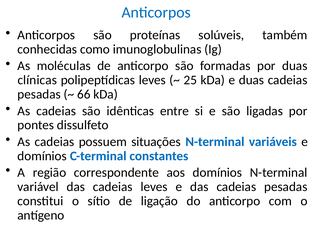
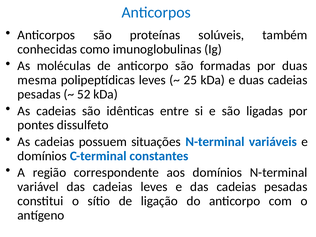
clínicas: clínicas -> mesma
66: 66 -> 52
